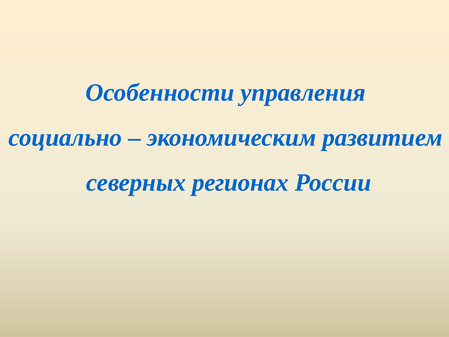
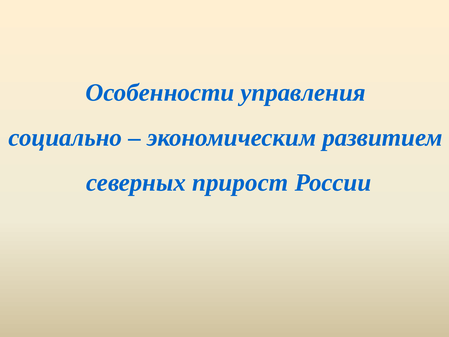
регионах: регионах -> прирост
